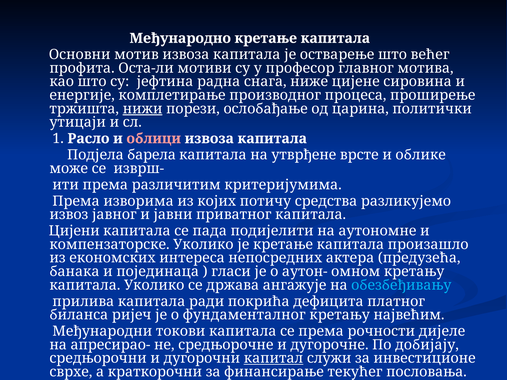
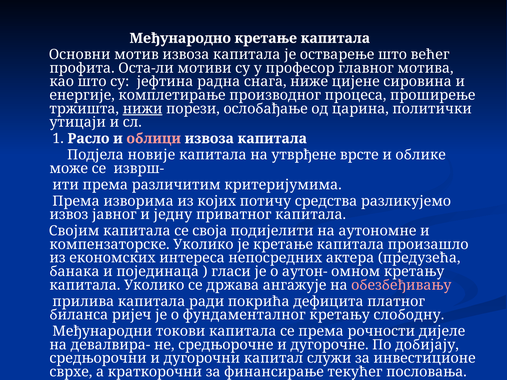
барела: барела -> новије
јавни: јавни -> једну
Цијени: Цијени -> Својим
падa: падa -> своја
обезбеђивању colour: light blue -> pink
највећим: највећим -> слободну
апресирао-: апресирао- -> девалвира-
капитал at (274, 359) underline: present -> none
